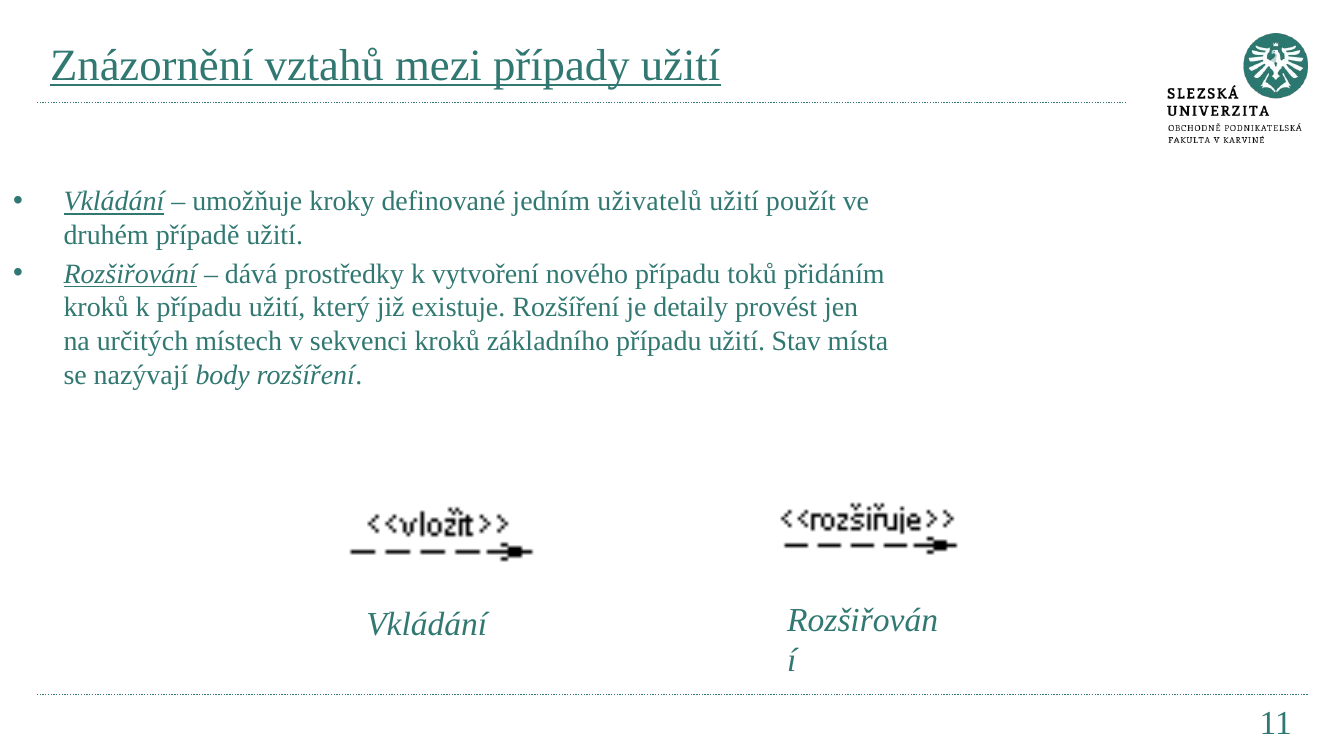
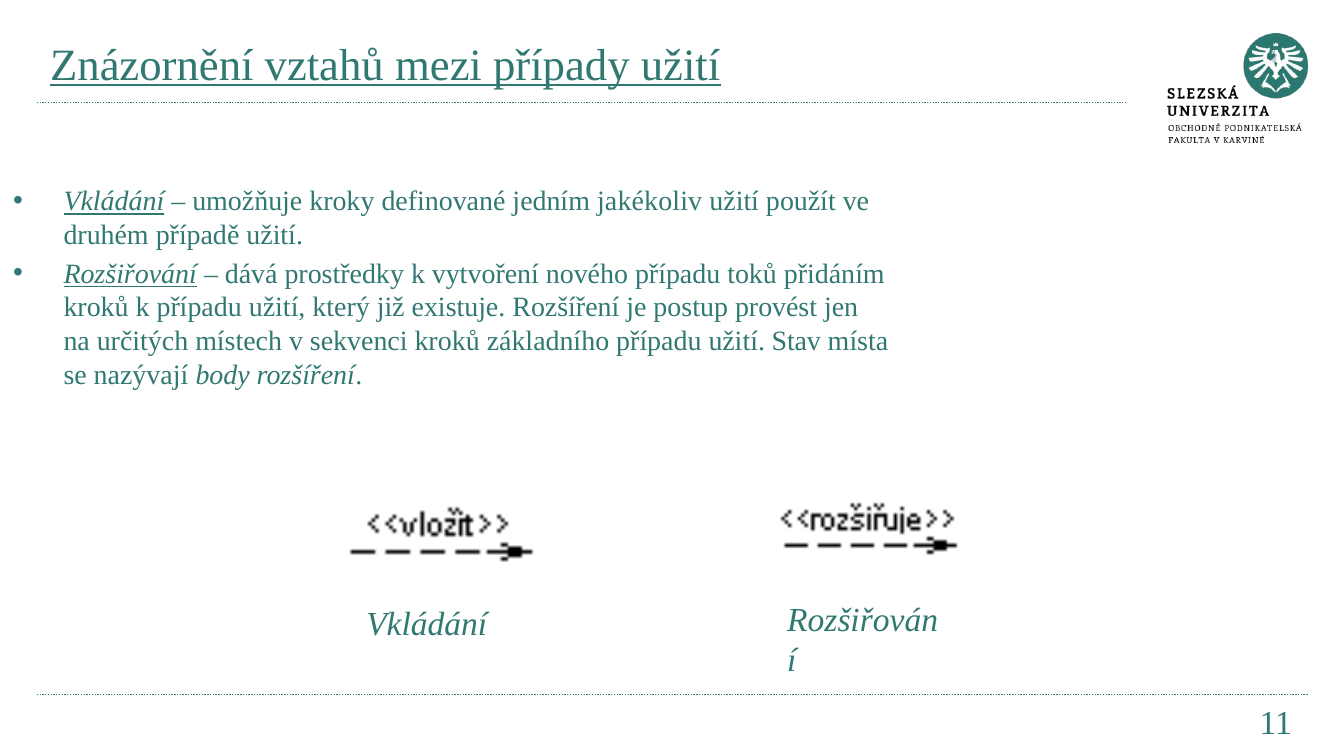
uživatelů: uživatelů -> jakékoliv
detaily: detaily -> postup
